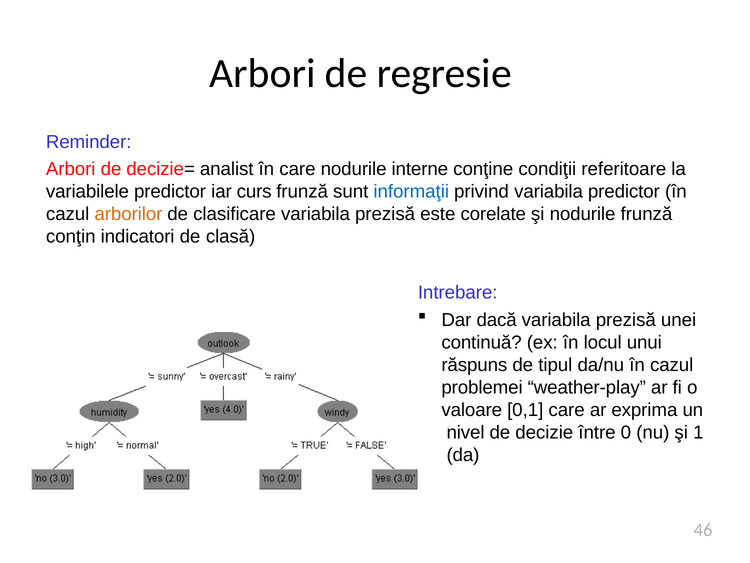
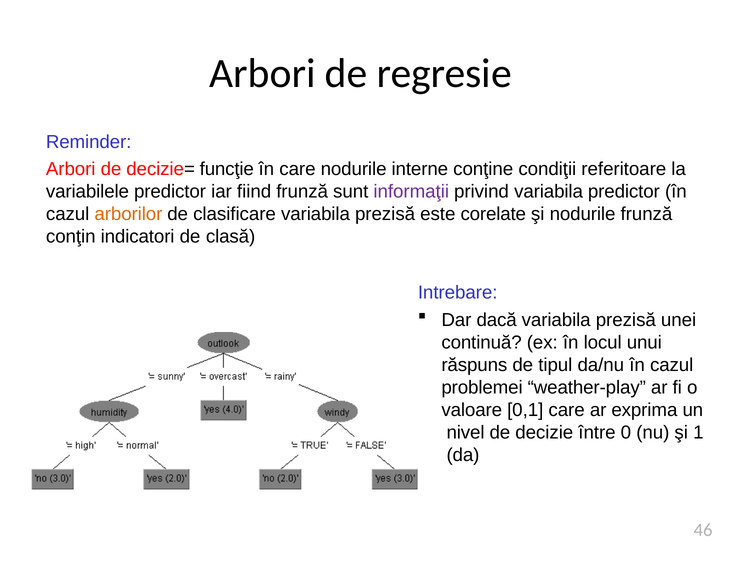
analist: analist -> funcţie
curs: curs -> fiind
informaţii colour: blue -> purple
